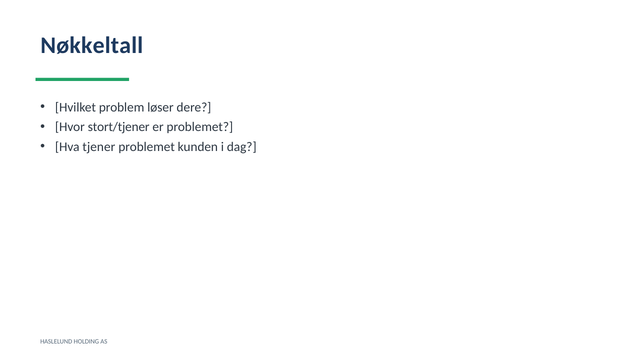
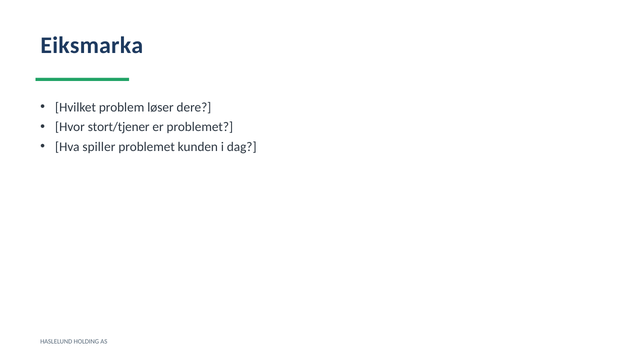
Nøkkeltall: Nøkkeltall -> Eiksmarka
tjener: tjener -> spiller
